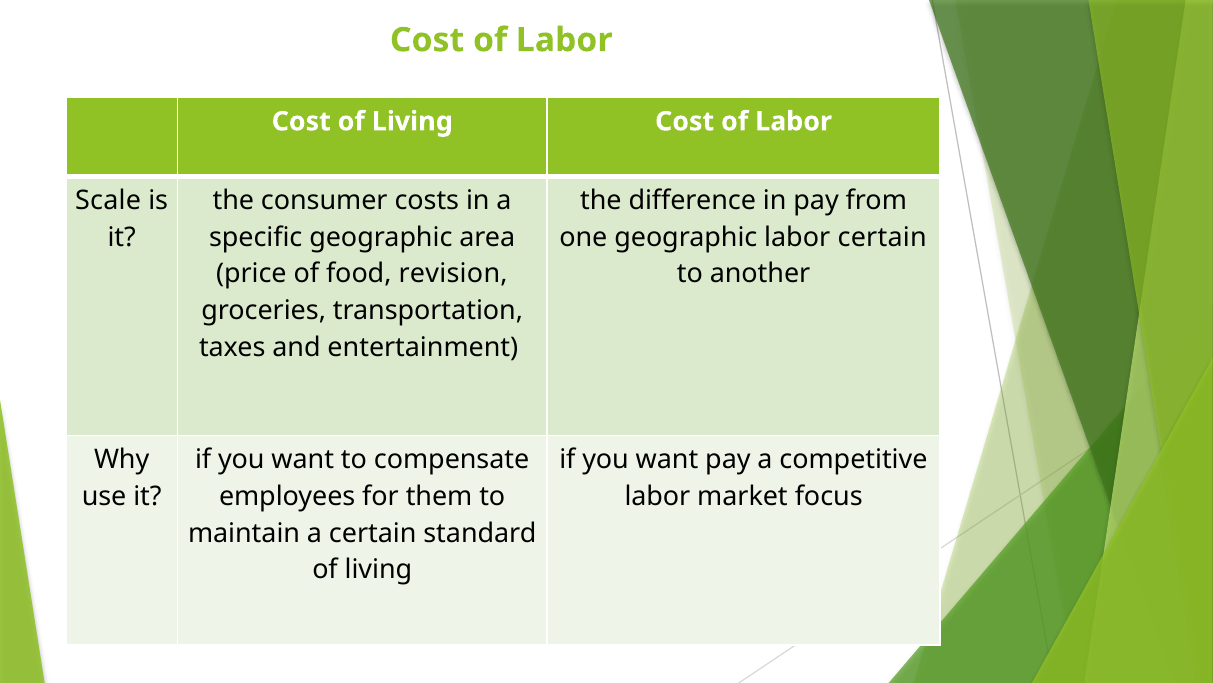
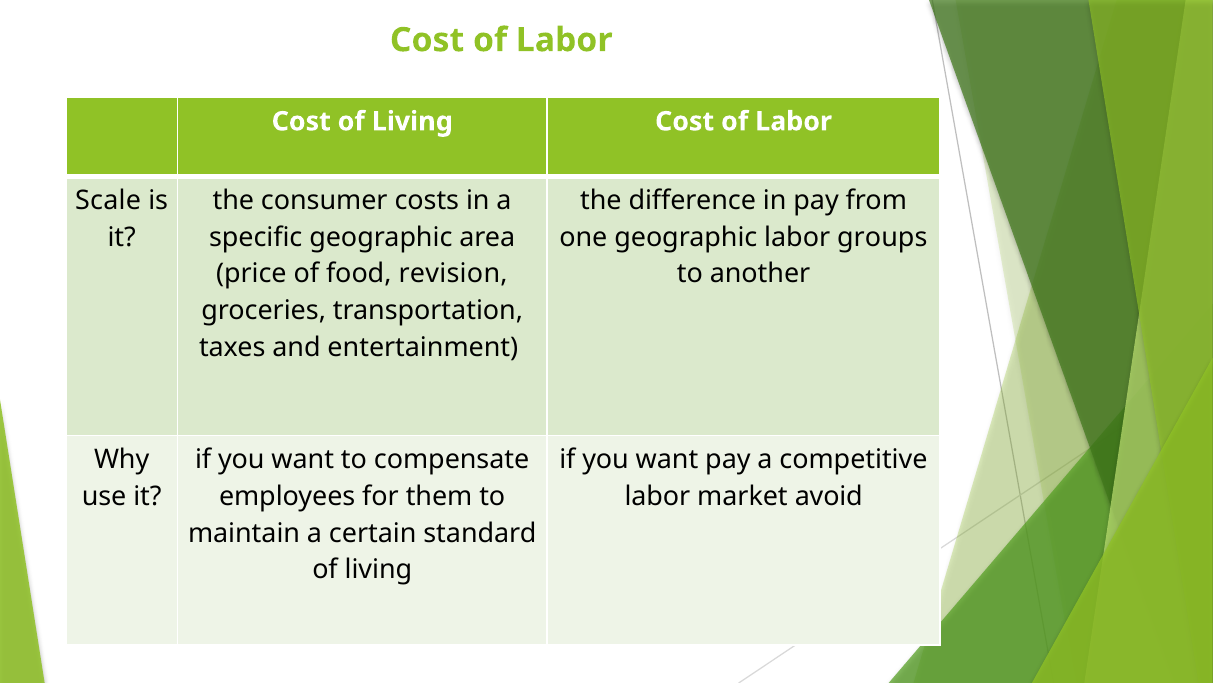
labor certain: certain -> groups
focus: focus -> avoid
